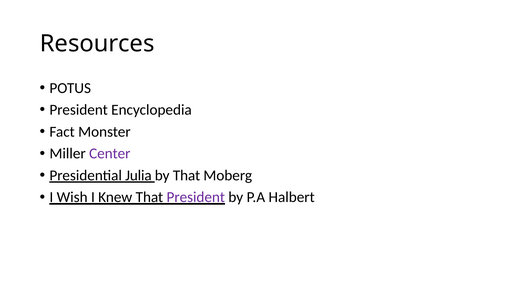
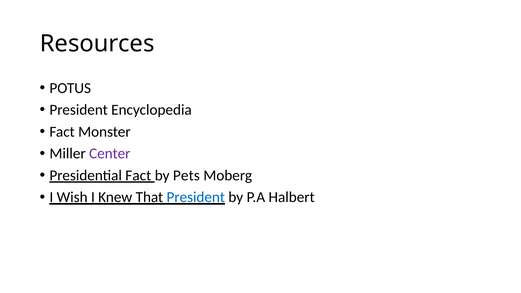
Presidential Julia: Julia -> Fact
by That: That -> Pets
President at (196, 197) colour: purple -> blue
